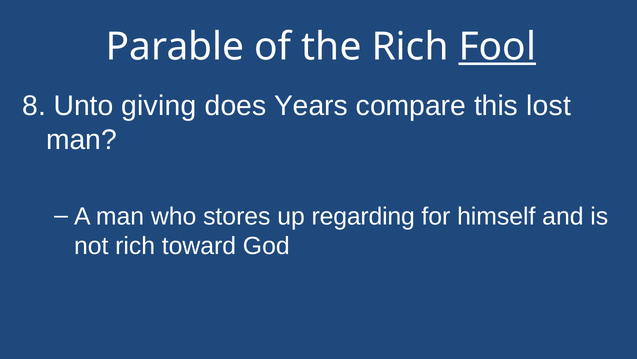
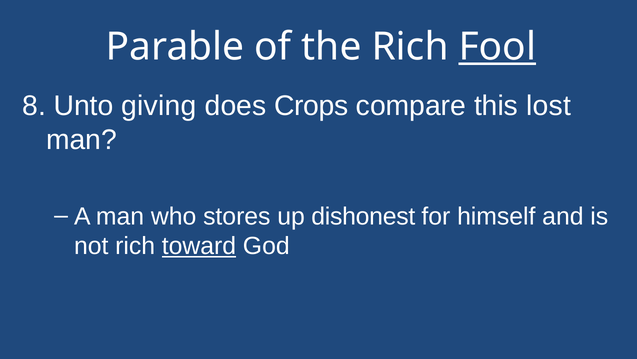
Years: Years -> Crops
regarding: regarding -> dishonest
toward underline: none -> present
